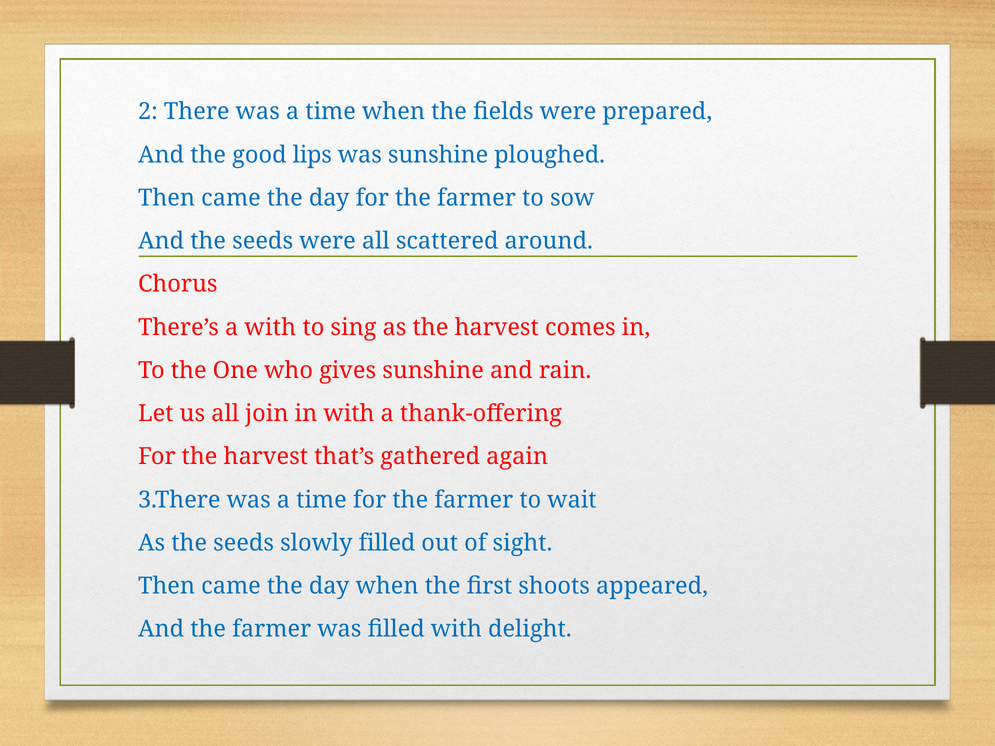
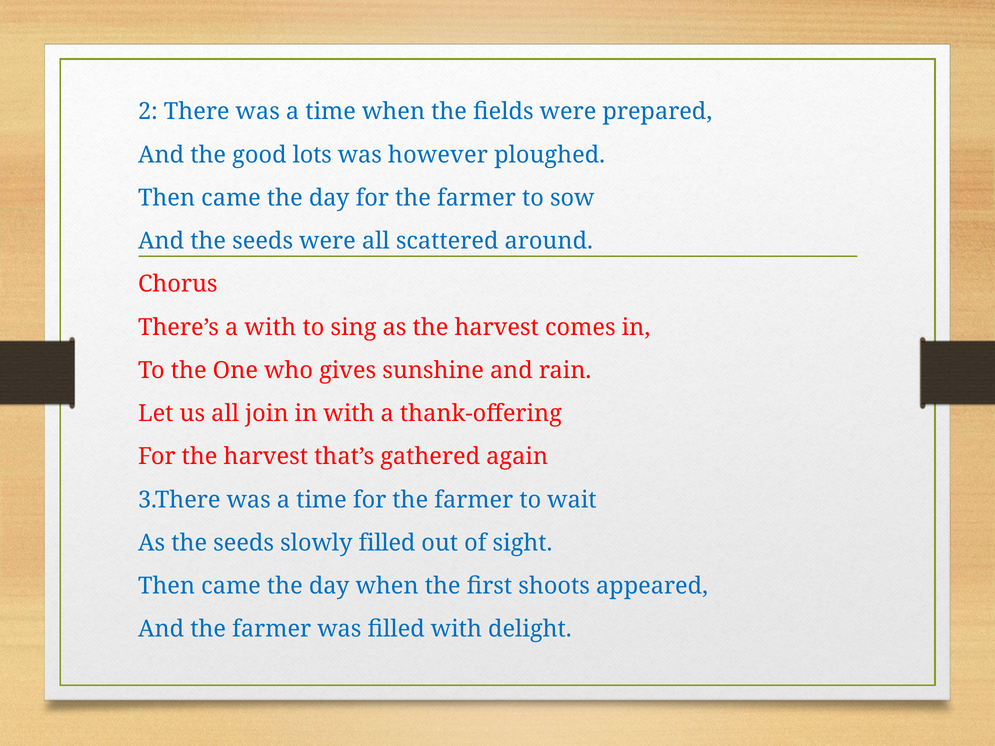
lips: lips -> lots
was sunshine: sunshine -> however
